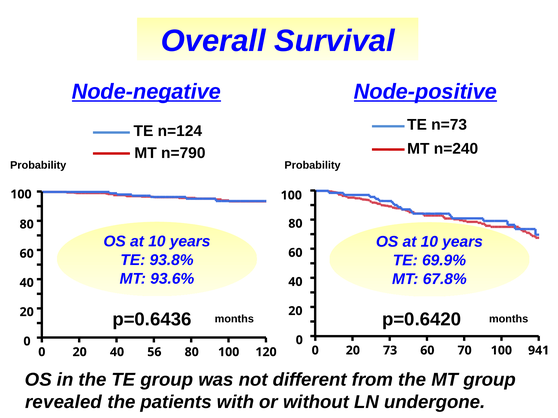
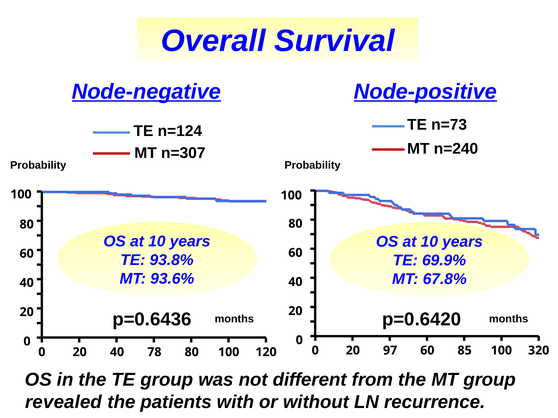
n=790: n=790 -> n=307
73: 73 -> 97
70: 70 -> 85
941: 941 -> 320
56: 56 -> 78
undergone: undergone -> recurrence
